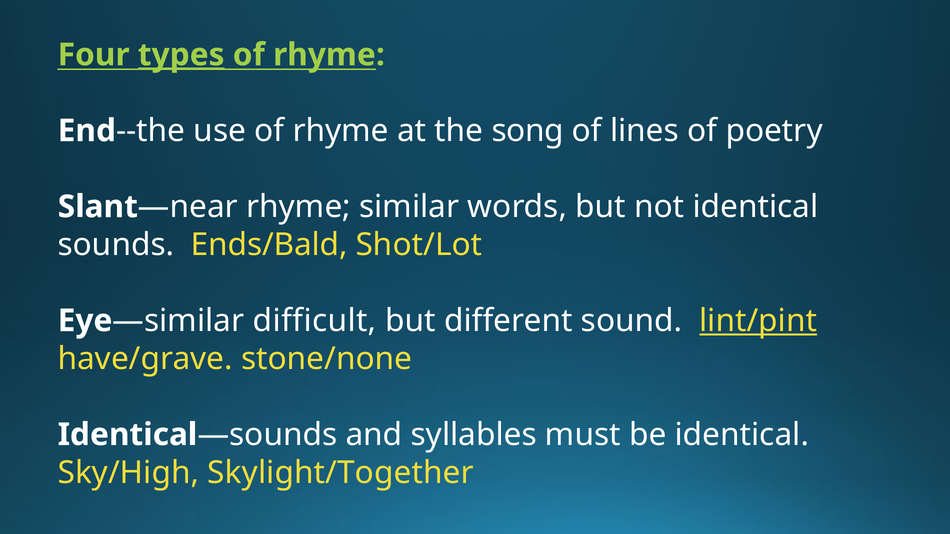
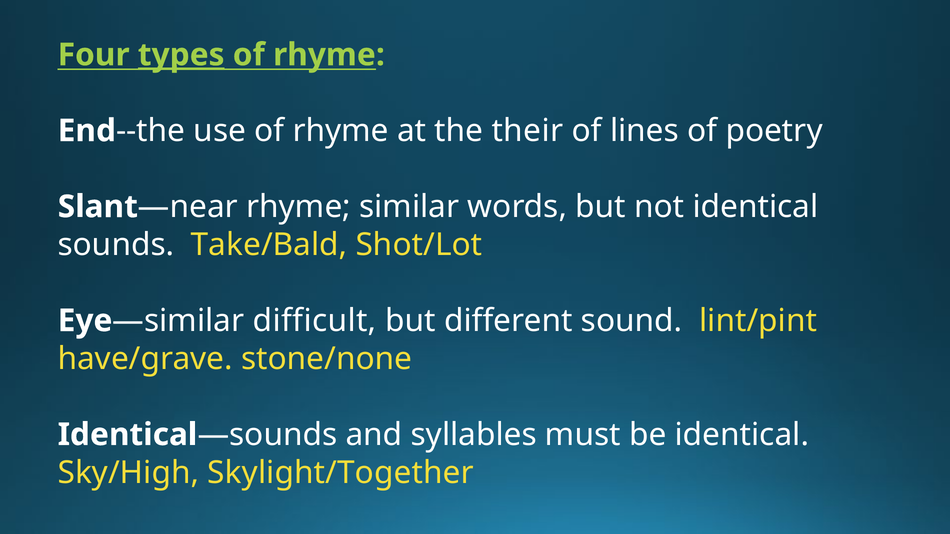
song: song -> their
Ends/Bald: Ends/Bald -> Take/Bald
lint/pint underline: present -> none
